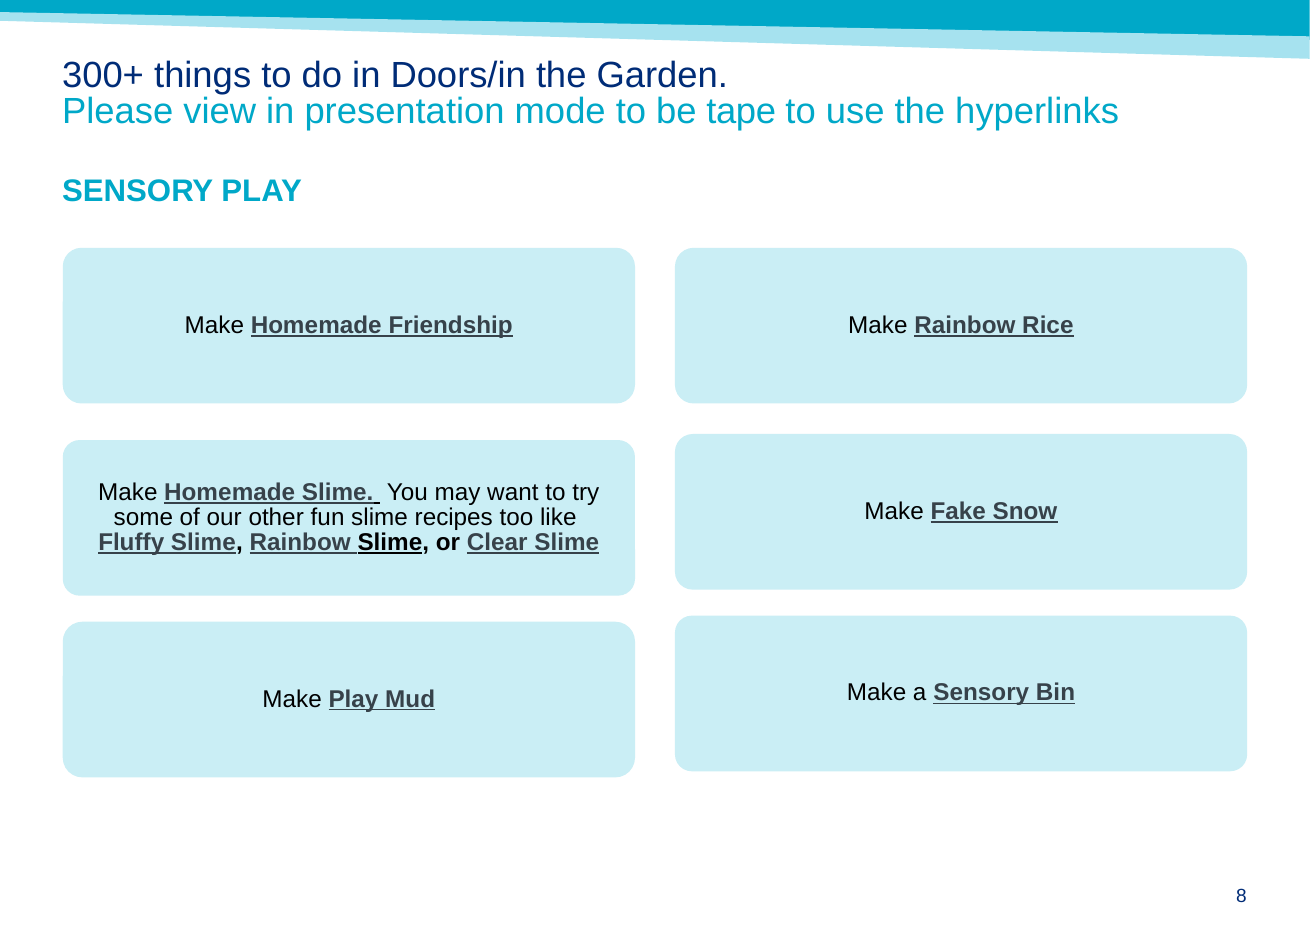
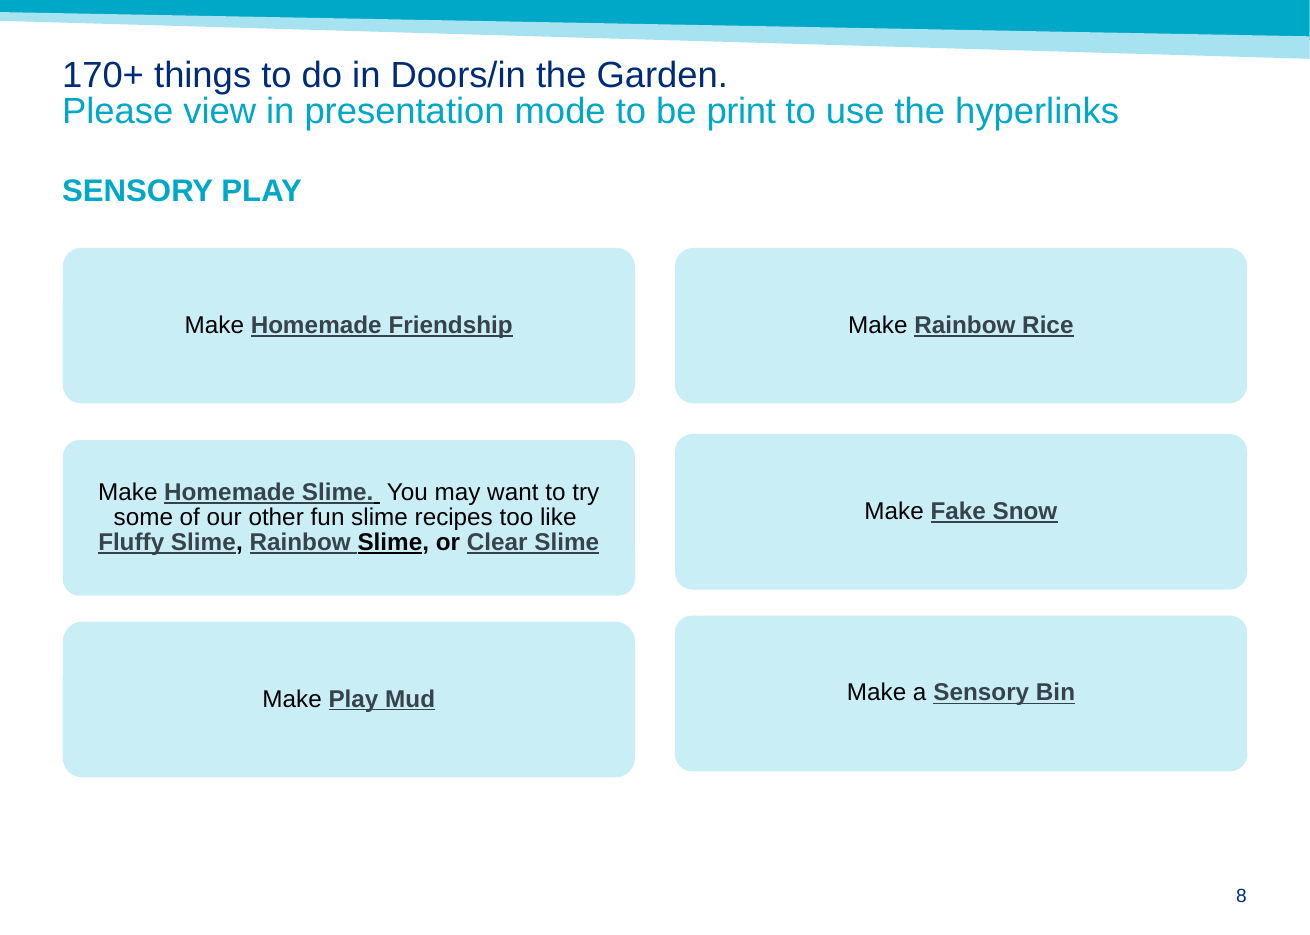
300+: 300+ -> 170+
tape: tape -> print
